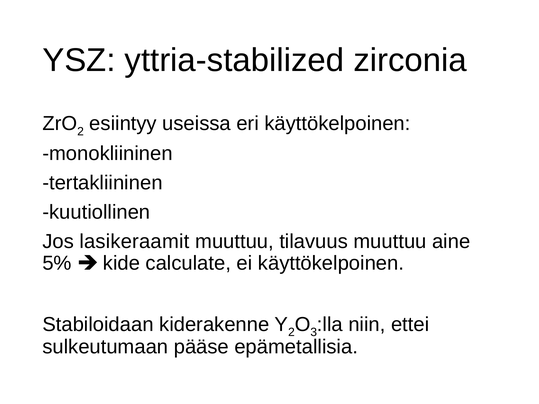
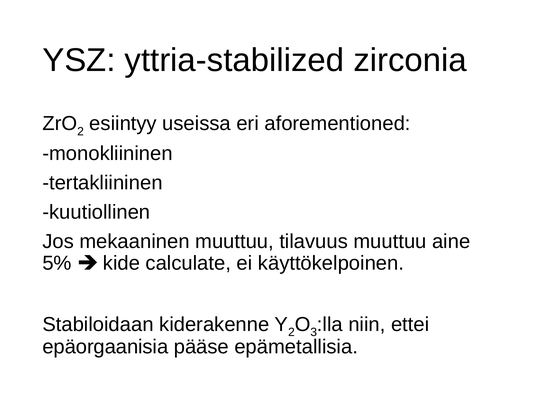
eri käyttökelpoinen: käyttökelpoinen -> aforementioned
lasikeraamit: lasikeraamit -> mekaaninen
sulkeutumaan: sulkeutumaan -> epäorgaanisia
